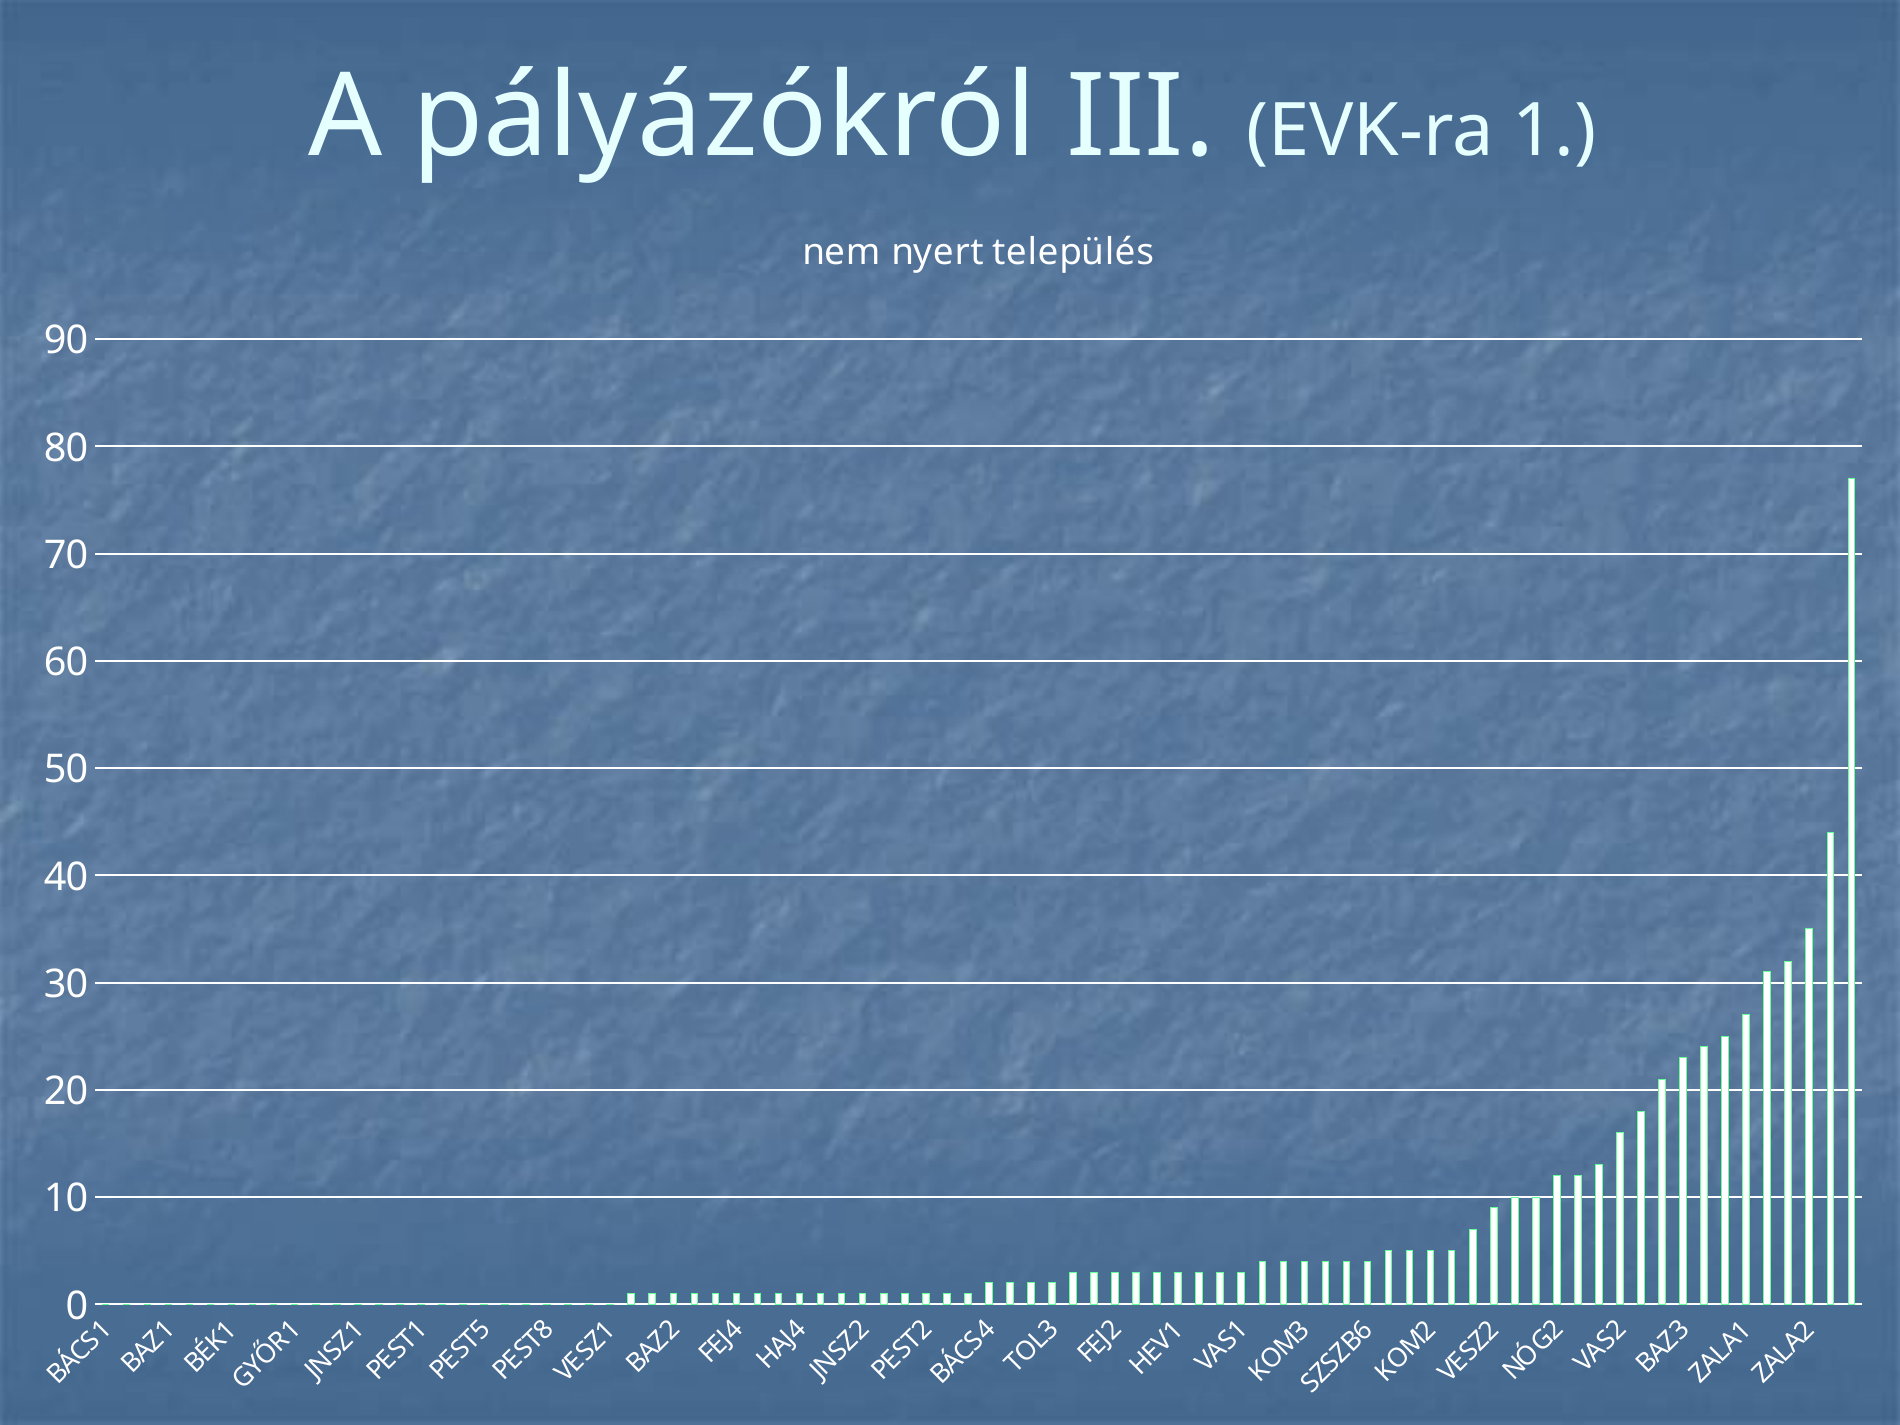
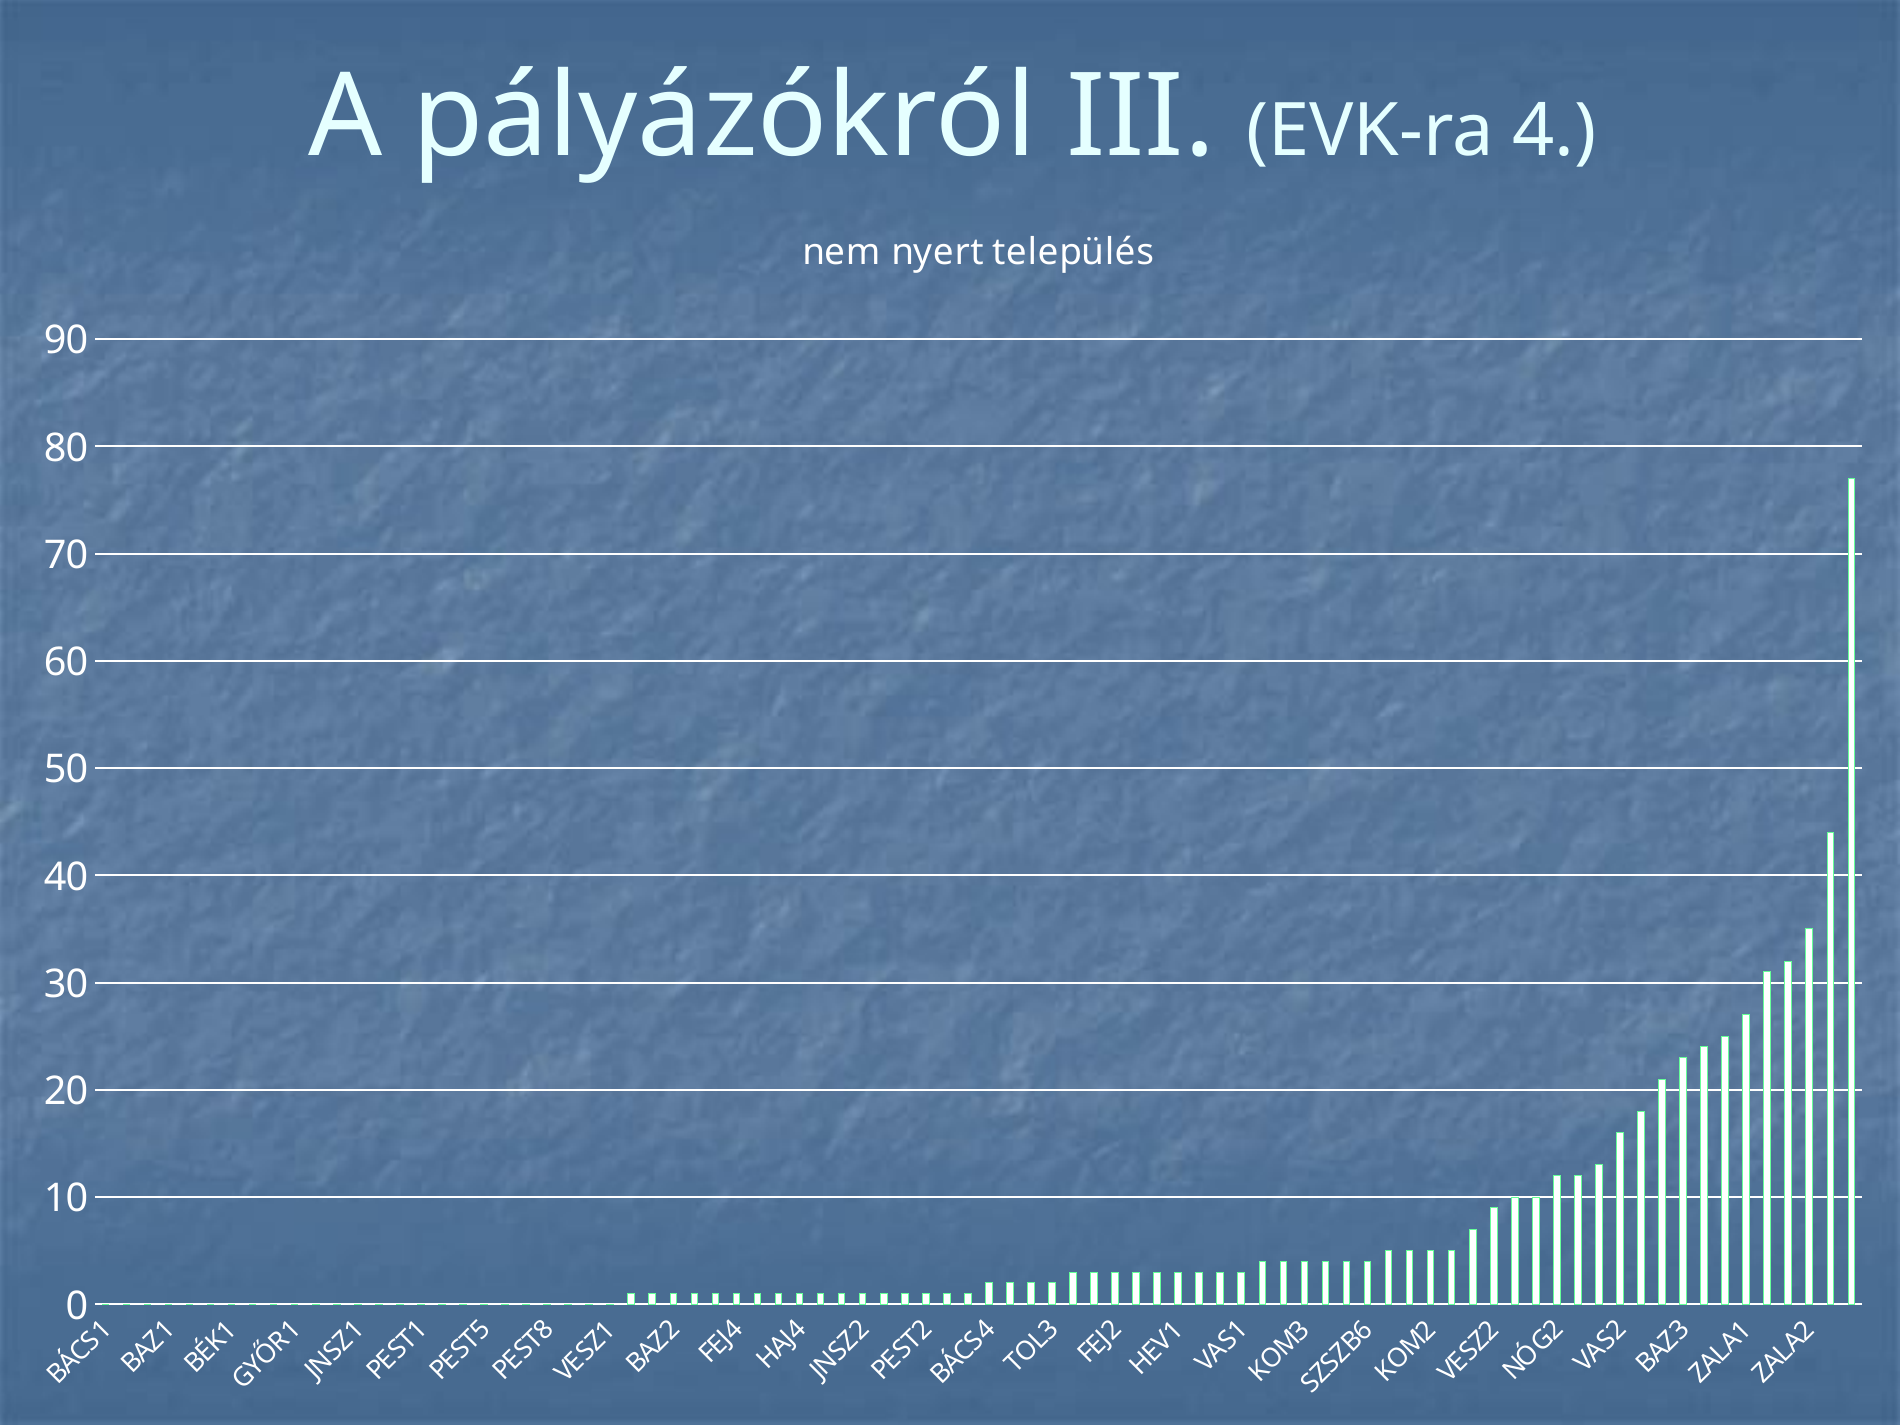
EVK-ra 1: 1 -> 4
